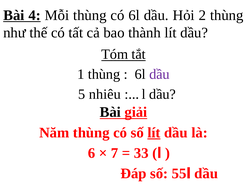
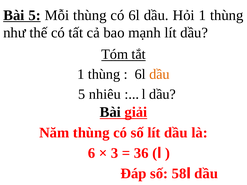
Bài 4: 4 -> 5
Hỏi 2: 2 -> 1
thành: thành -> mạnh
dầu at (159, 74) colour: purple -> orange
lít at (154, 133) underline: present -> none
7: 7 -> 3
33: 33 -> 36
55: 55 -> 58
